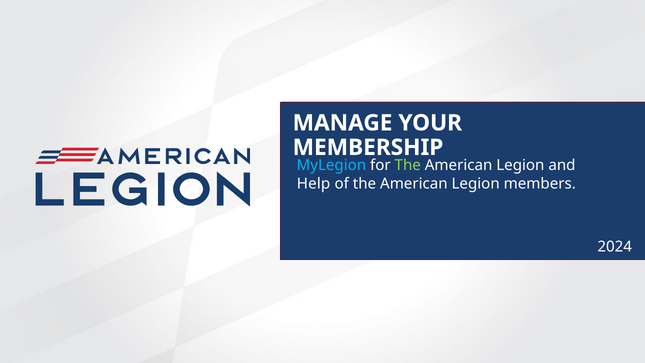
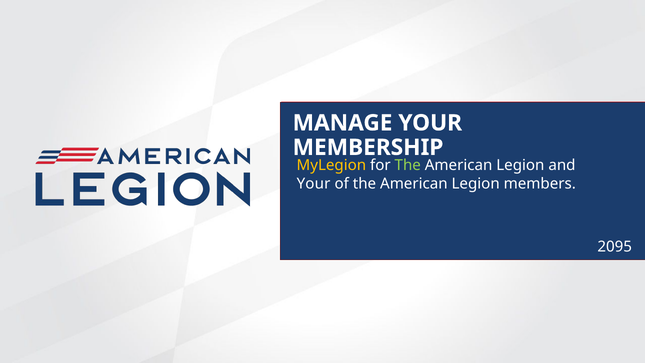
MyLegion colour: light blue -> yellow
Help at (314, 184): Help -> Your
2024: 2024 -> 2095
